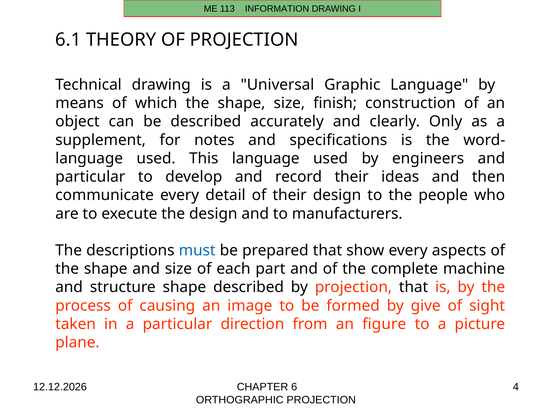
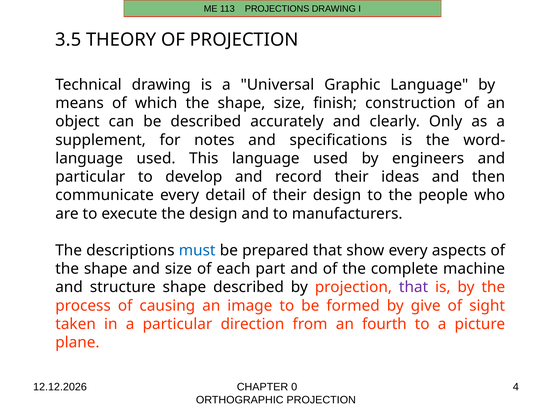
INFORMATION: INFORMATION -> PROJECTIONS
6.1: 6.1 -> 3.5
that at (414, 287) colour: black -> purple
figure: figure -> fourth
6: 6 -> 0
